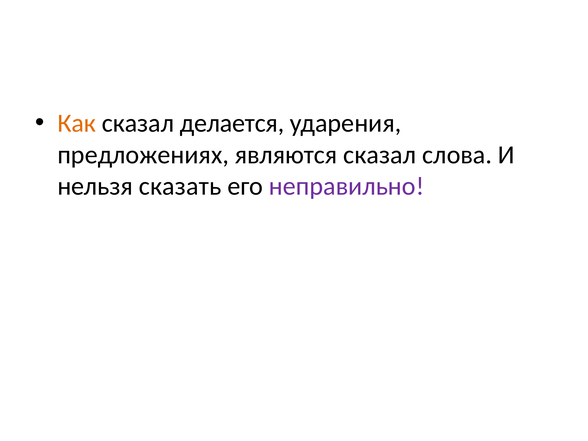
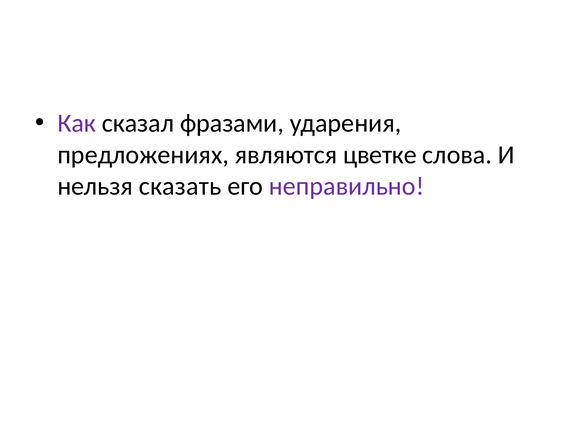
Как colour: orange -> purple
делается: делается -> фразами
являются сказал: сказал -> цветке
